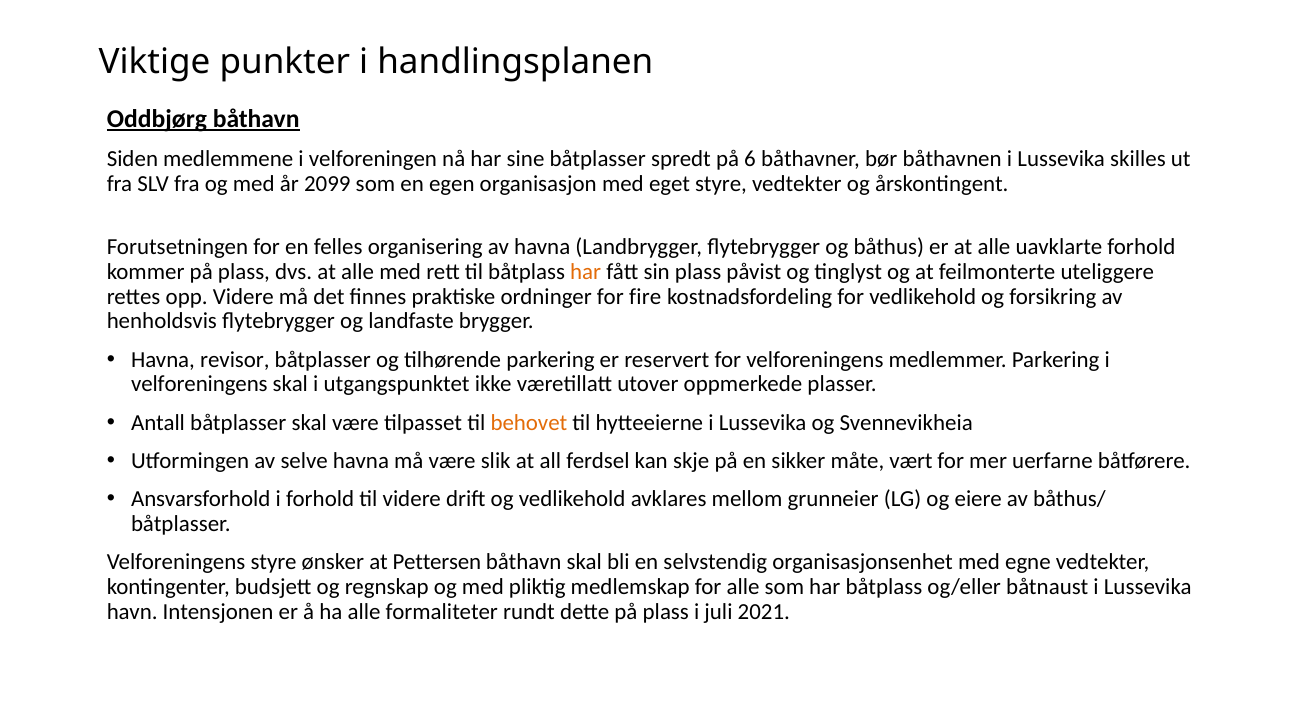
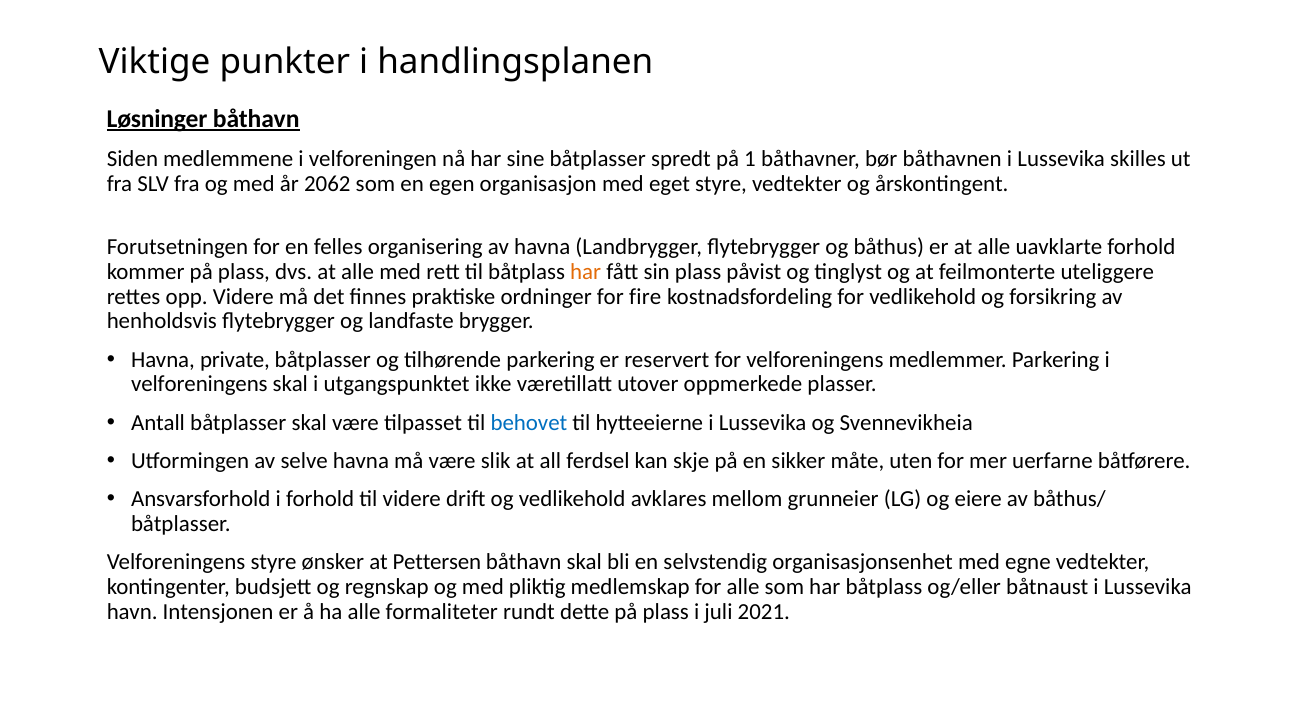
Oddbjørg: Oddbjørg -> Løsninger
6: 6 -> 1
2099: 2099 -> 2062
revisor: revisor -> private
behovet colour: orange -> blue
vært: vært -> uten
